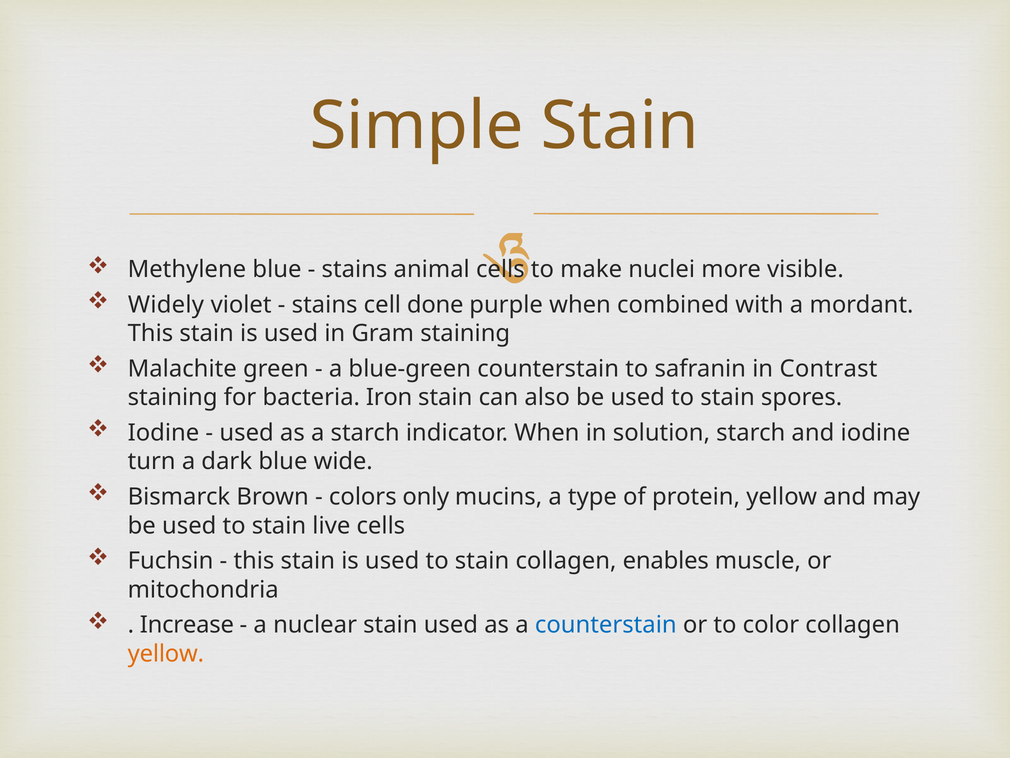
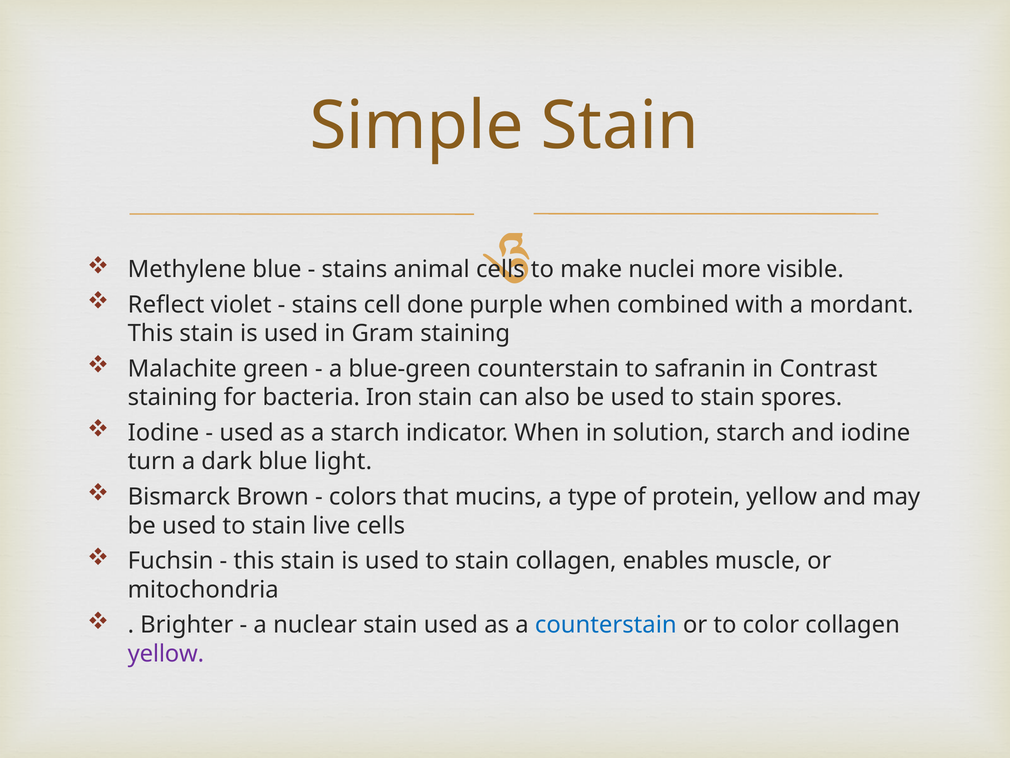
Widely: Widely -> Reflect
wide: wide -> light
only: only -> that
Increase: Increase -> Brighter
yellow at (166, 653) colour: orange -> purple
